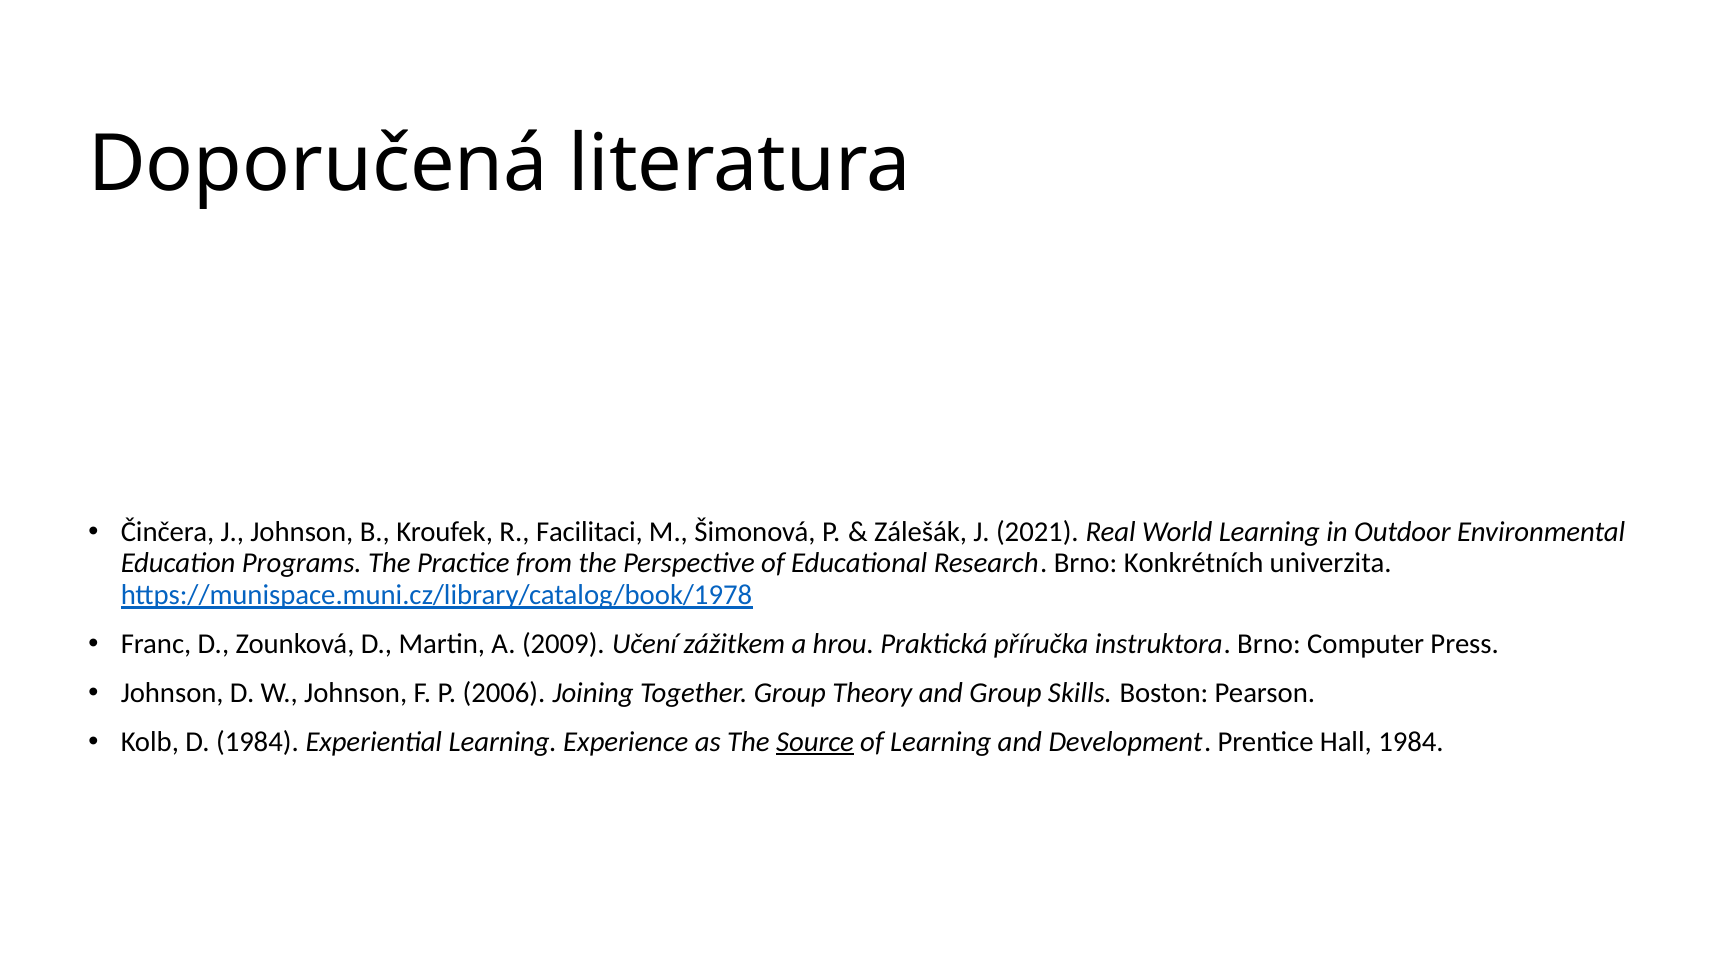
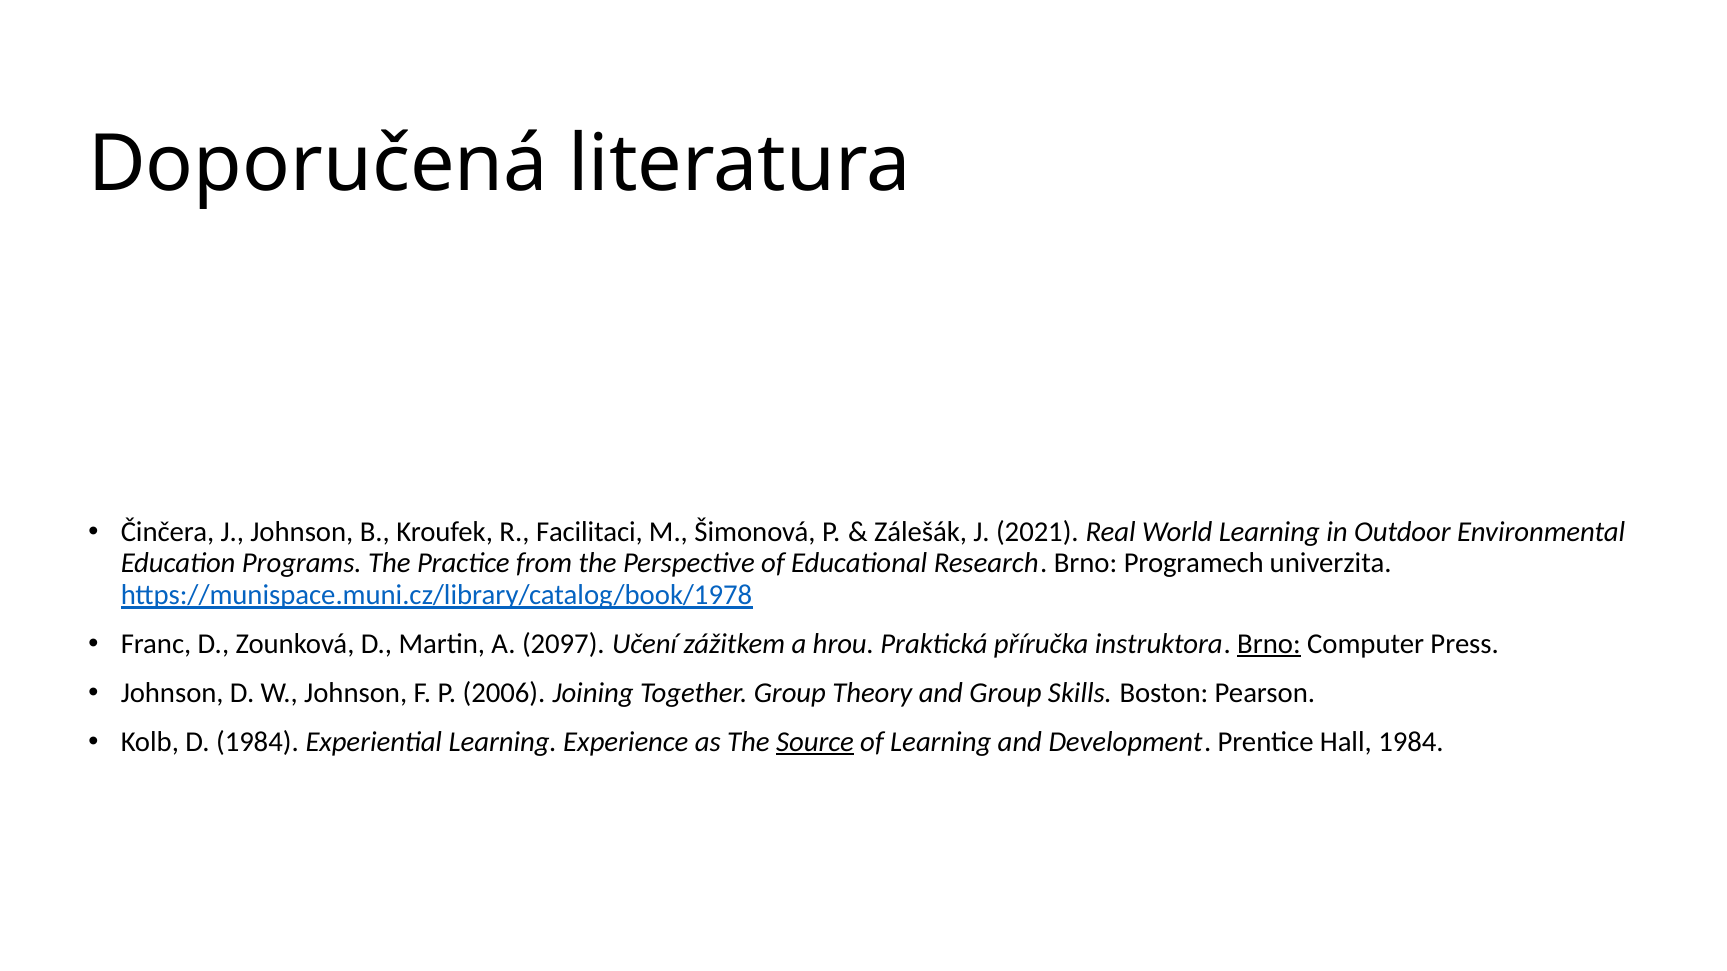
Konkrétních: Konkrétních -> Programech
2009: 2009 -> 2097
Brno at (1269, 644) underline: none -> present
